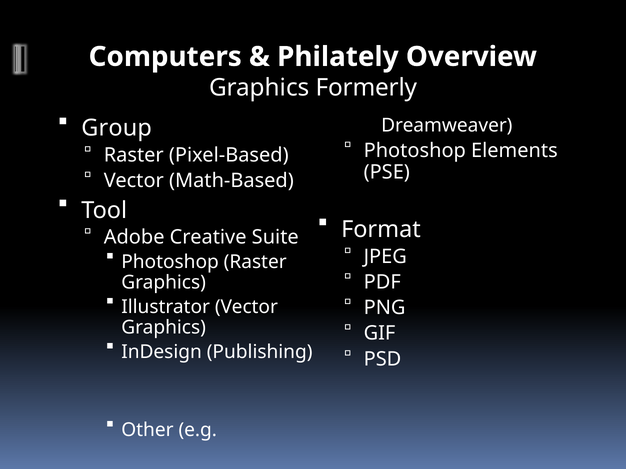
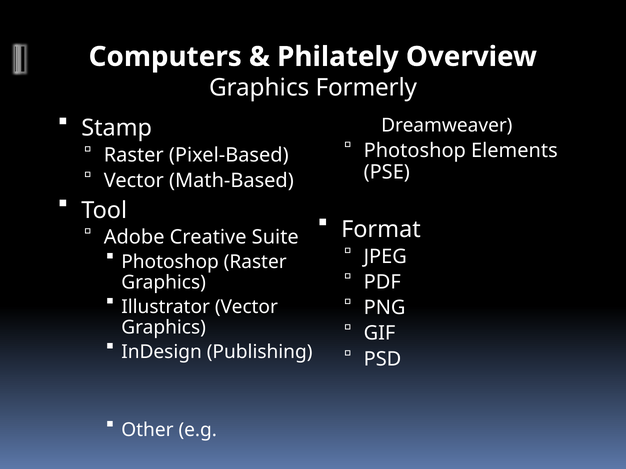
Group: Group -> Stamp
